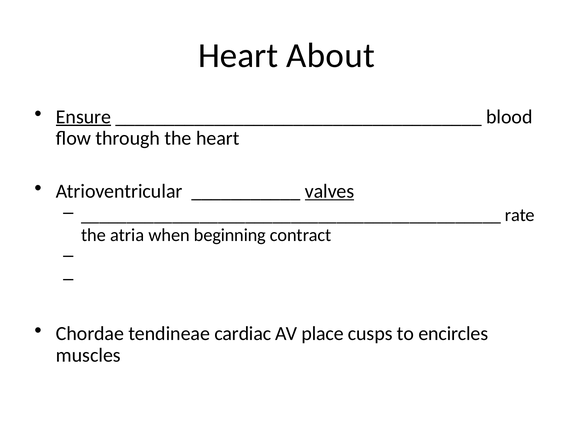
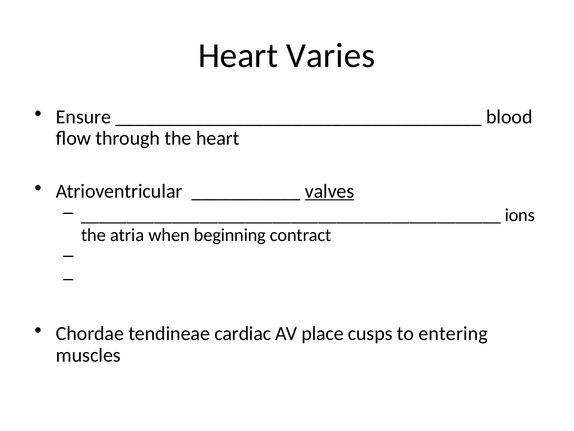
About: About -> Varies
Ensure underline: present -> none
rate: rate -> ions
encircles: encircles -> entering
